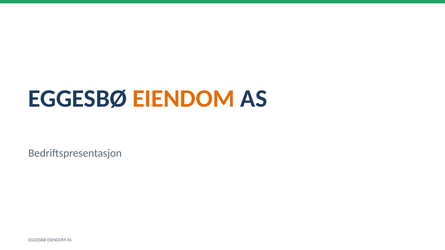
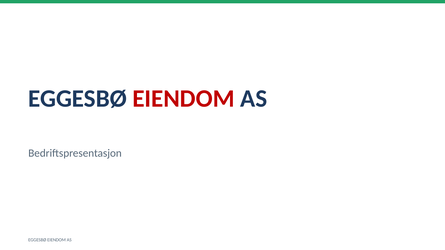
EIENDOM at (184, 99) colour: orange -> red
